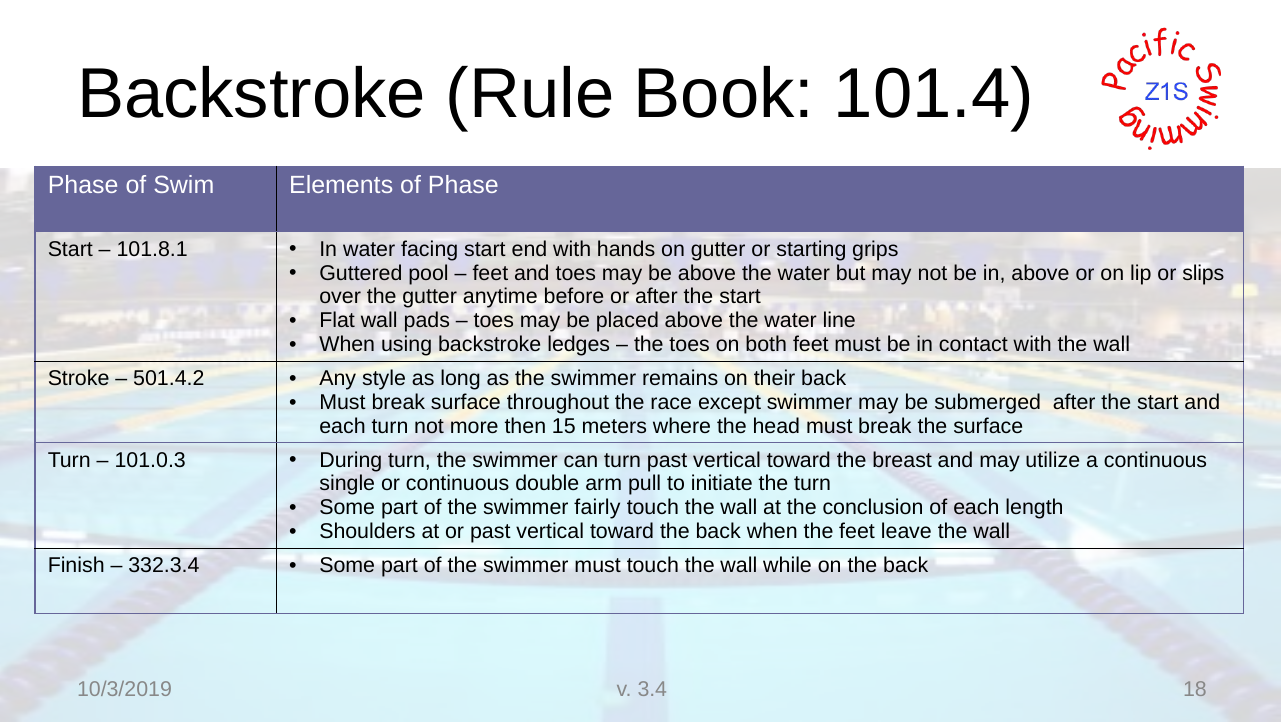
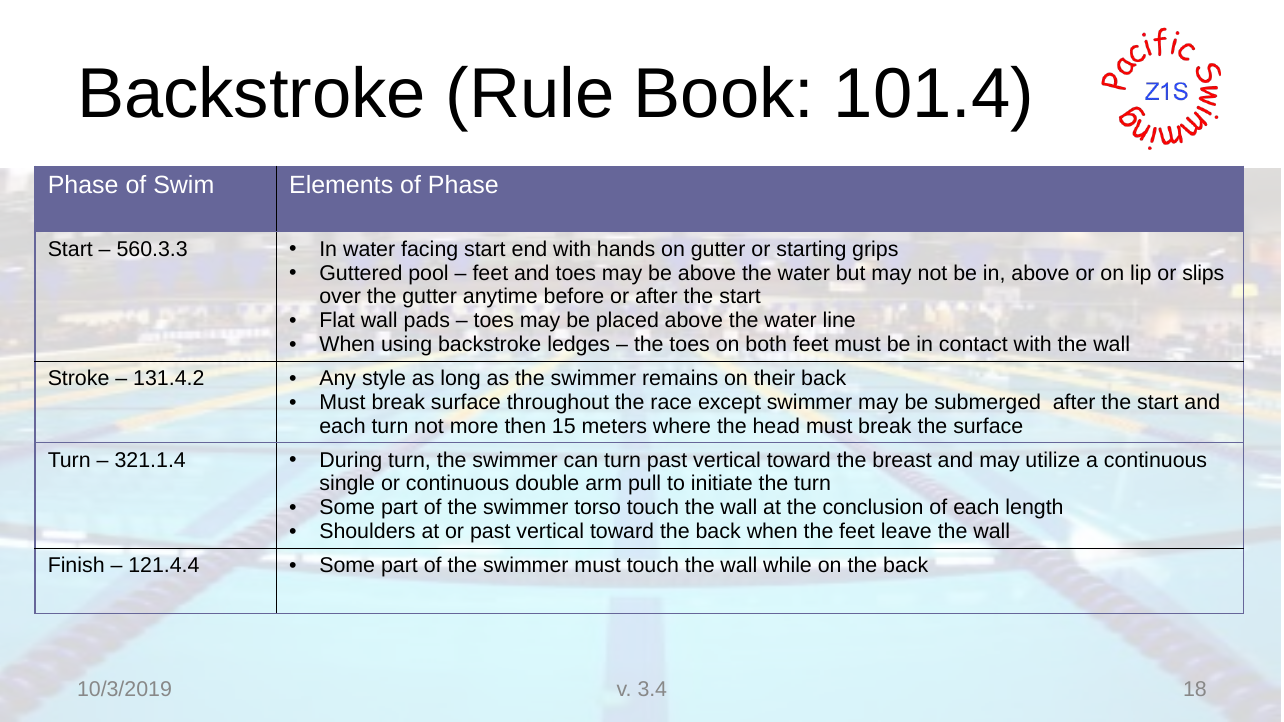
101.8.1: 101.8.1 -> 560.3.3
501.4.2: 501.4.2 -> 131.4.2
101.0.3: 101.0.3 -> 321.1.4
fairly: fairly -> torso
332.3.4: 332.3.4 -> 121.4.4
